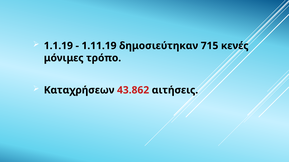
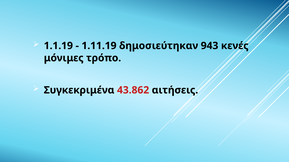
715: 715 -> 943
Καταχρήσεων: Καταχρήσεων -> Συγκεκριμένα
